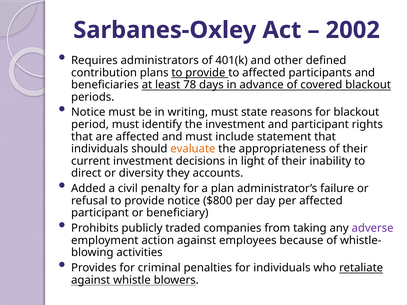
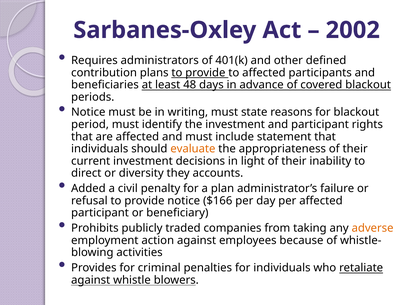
78: 78 -> 48
$800: $800 -> $166
adverse colour: purple -> orange
